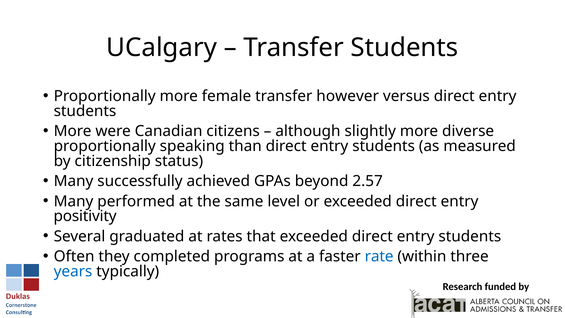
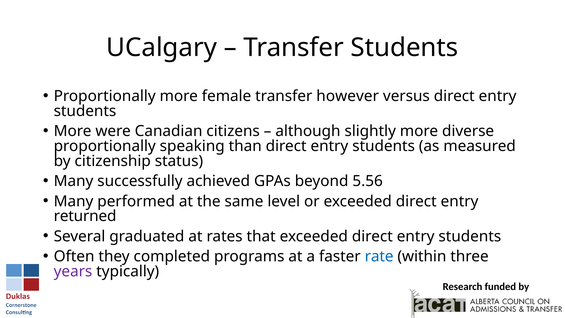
2.57: 2.57 -> 5.56
positivity: positivity -> returned
years colour: blue -> purple
